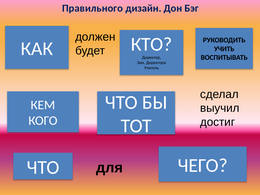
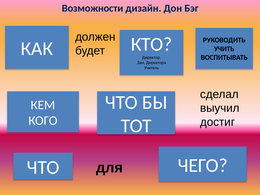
Правильного: Правильного -> Возможности
